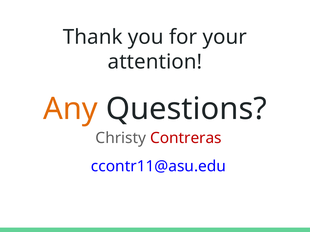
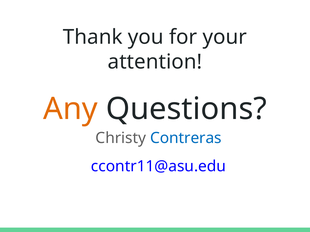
Contreras colour: red -> blue
